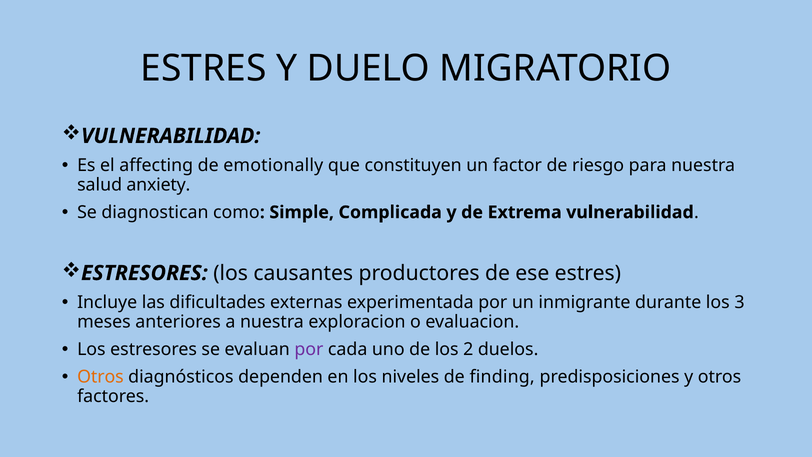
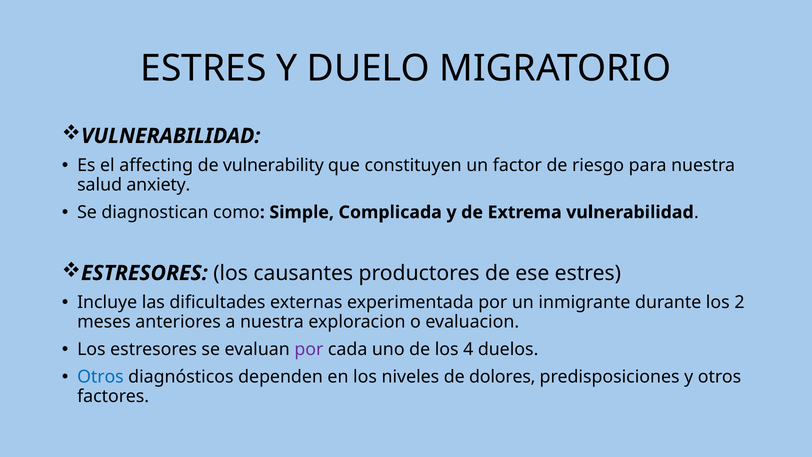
emotionally: emotionally -> vulnerability
3: 3 -> 2
2: 2 -> 4
Otros at (100, 377) colour: orange -> blue
finding: finding -> dolores
